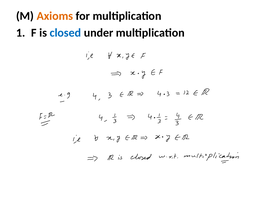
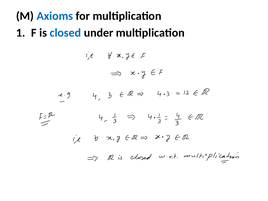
Axioms colour: orange -> blue
